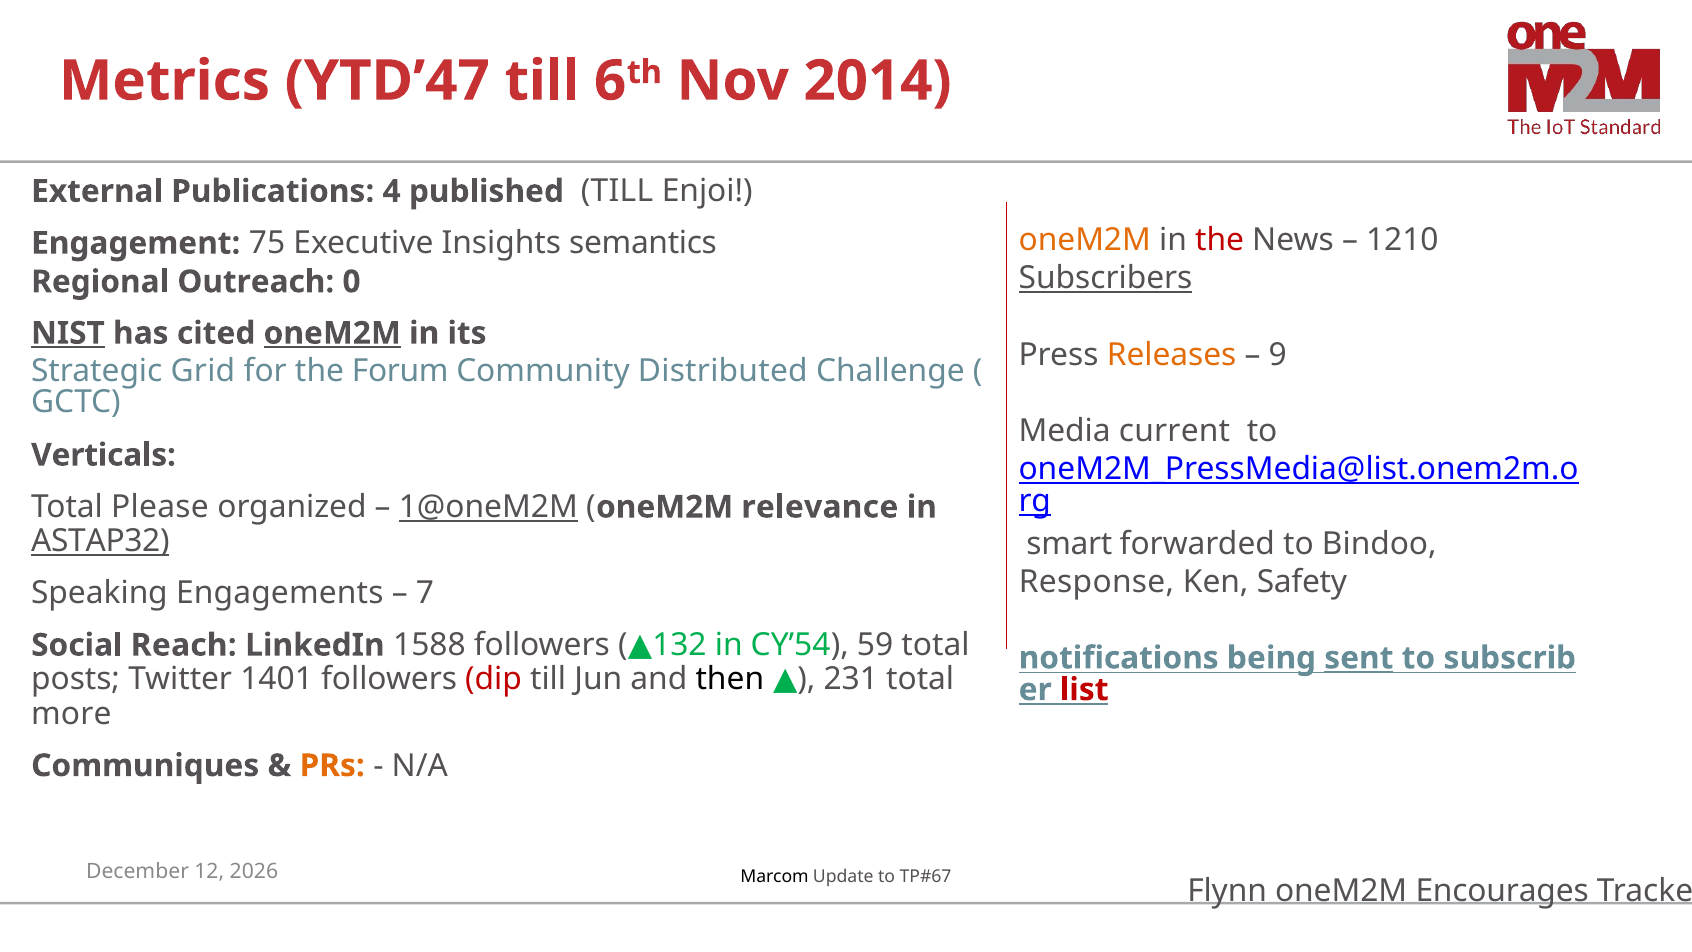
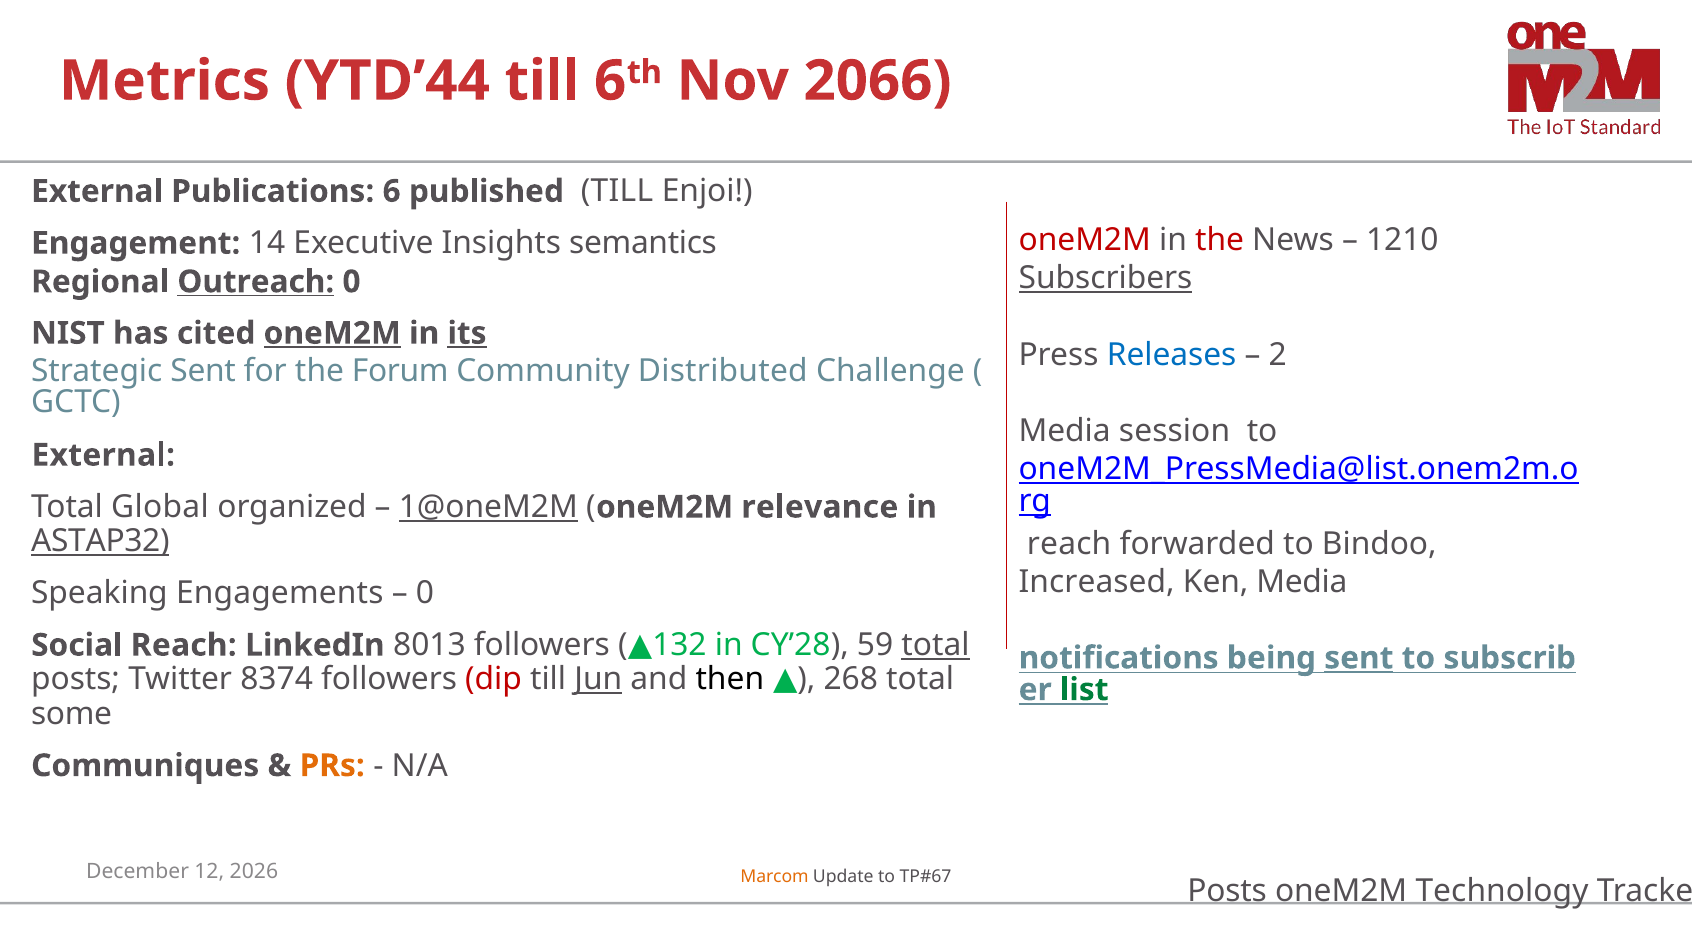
YTD’47: YTD’47 -> YTD’44
2014: 2014 -> 2066
Publications 4: 4 -> 6
oneM2M at (1085, 240) colour: orange -> red
75: 75 -> 14
Outreach underline: none -> present
NIST underline: present -> none
its underline: none -> present
Releases colour: orange -> blue
9: 9 -> 2
Strategic Grid: Grid -> Sent
current: current -> session
Verticals at (104, 455): Verticals -> External
Please: Please -> Global
smart at (1069, 544): smart -> reach
Response: Response -> Increased
Ken Safety: Safety -> Media
7 at (425, 593): 7 -> 0
total at (935, 645) underline: none -> present
1588: 1588 -> 8013
CY’54: CY’54 -> CY’28
1401: 1401 -> 8374
Jun underline: none -> present
231: 231 -> 268
list colour: red -> green
more: more -> some
Marcom colour: black -> orange
Flynn at (1227, 891): Flynn -> Posts
Encourages: Encourages -> Technology
